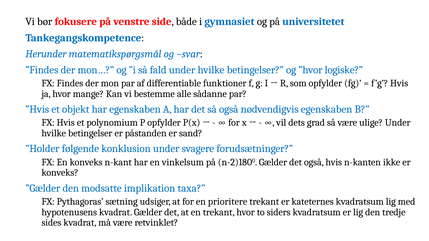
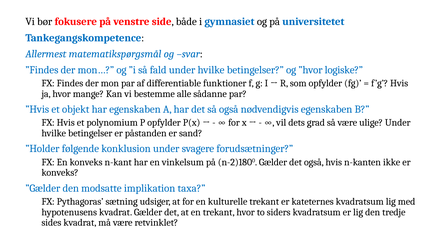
Herunder: Herunder -> Allermest
prioritere: prioritere -> kulturelle
